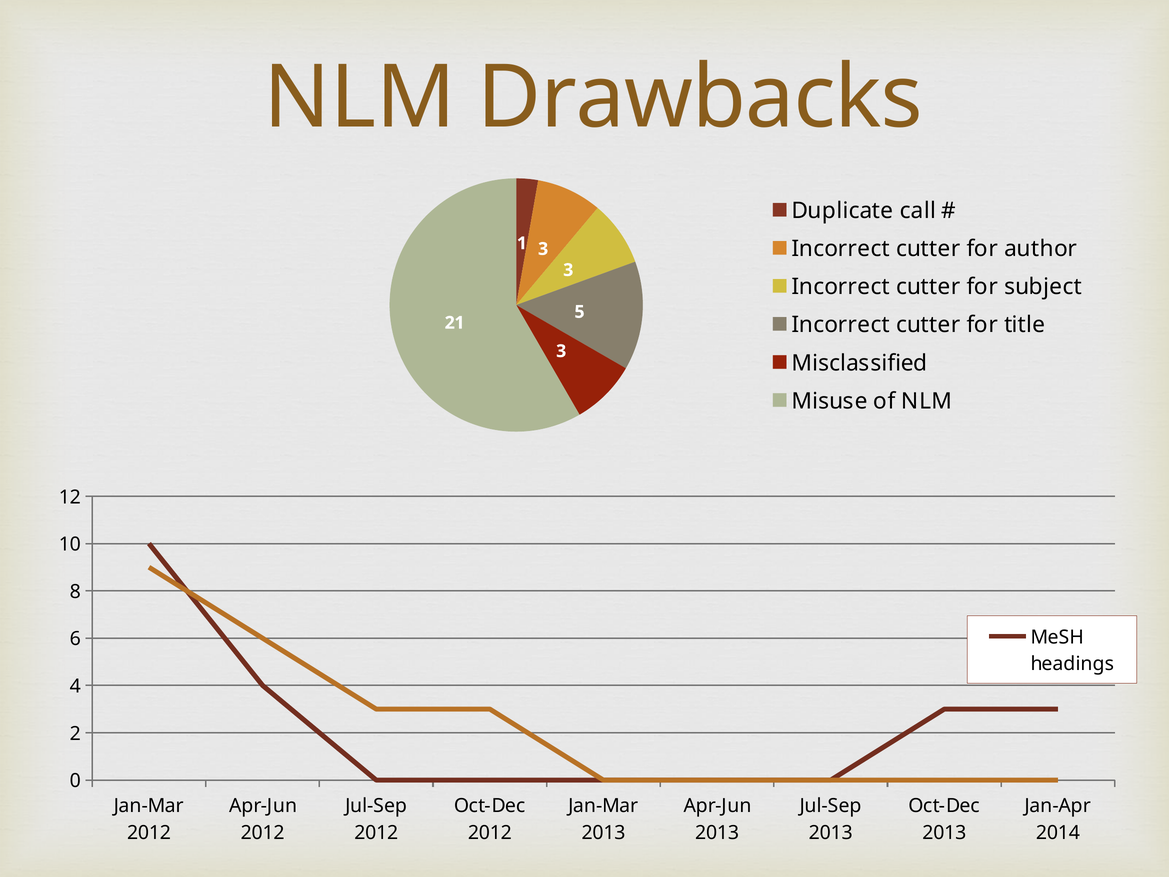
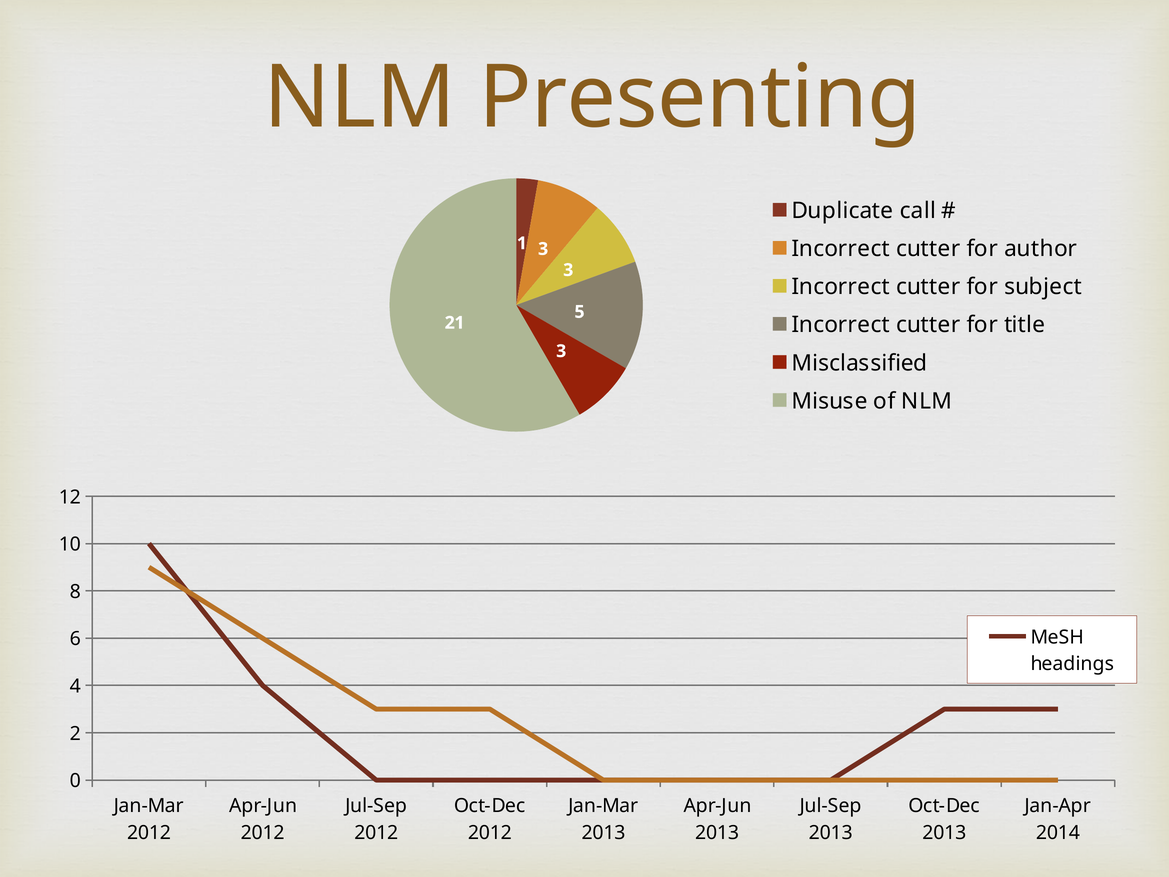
Drawbacks: Drawbacks -> Presenting
